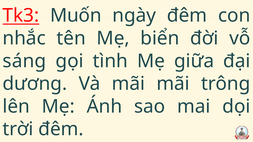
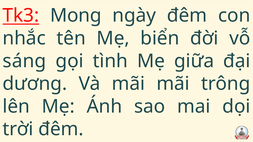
Muốn: Muốn -> Mong
